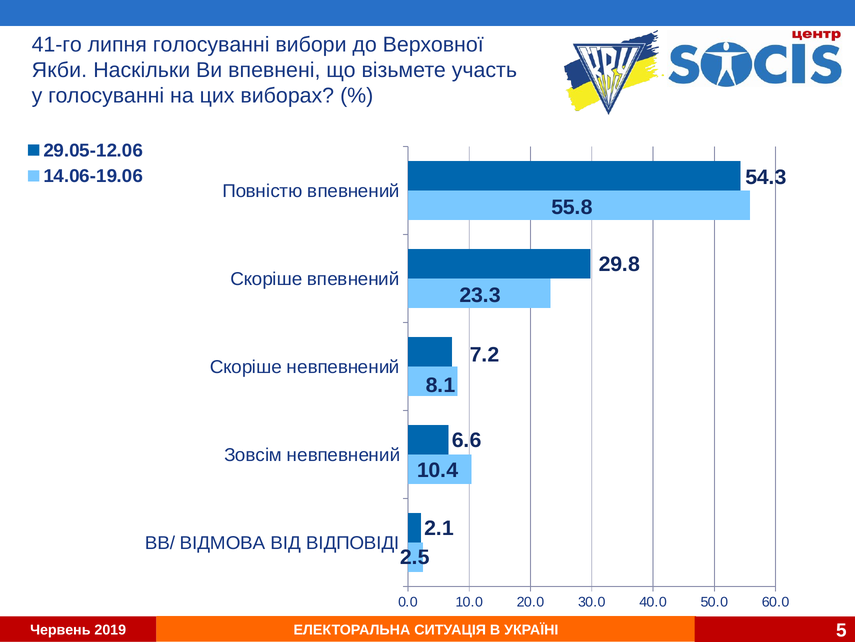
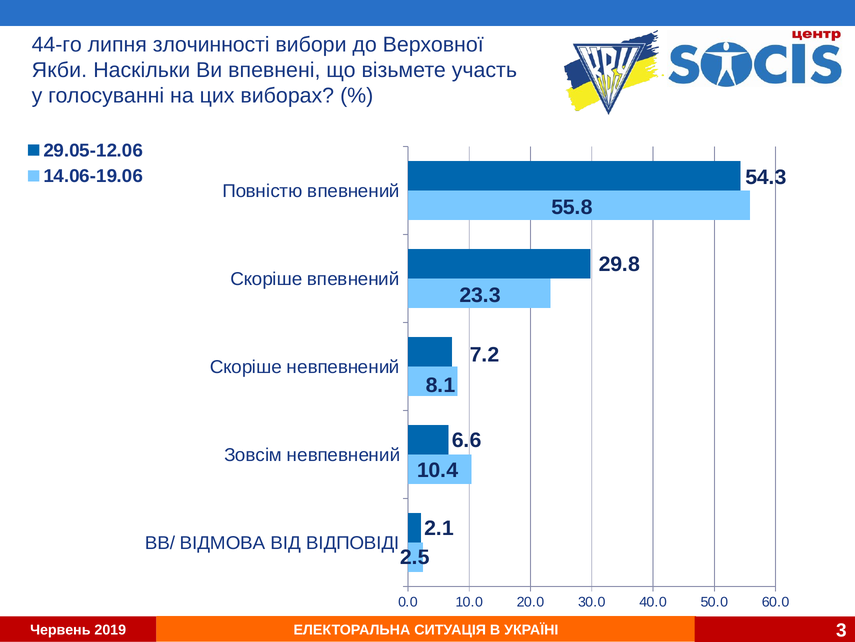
41-го: 41-го -> 44-го
липня голосуванні: голосуванні -> злочинностi
5: 5 -> 3
